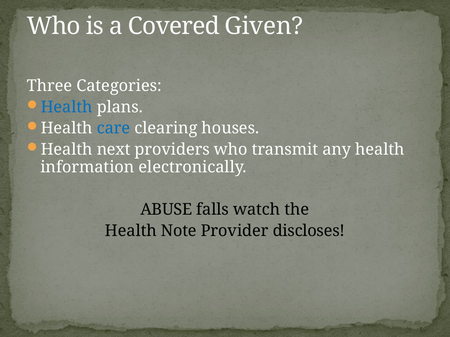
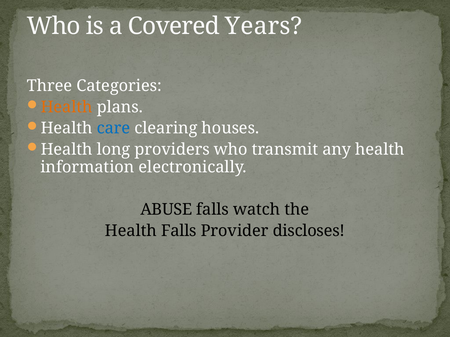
Given: Given -> Years
Health at (67, 107) colour: blue -> orange
next: next -> long
Health Note: Note -> Falls
